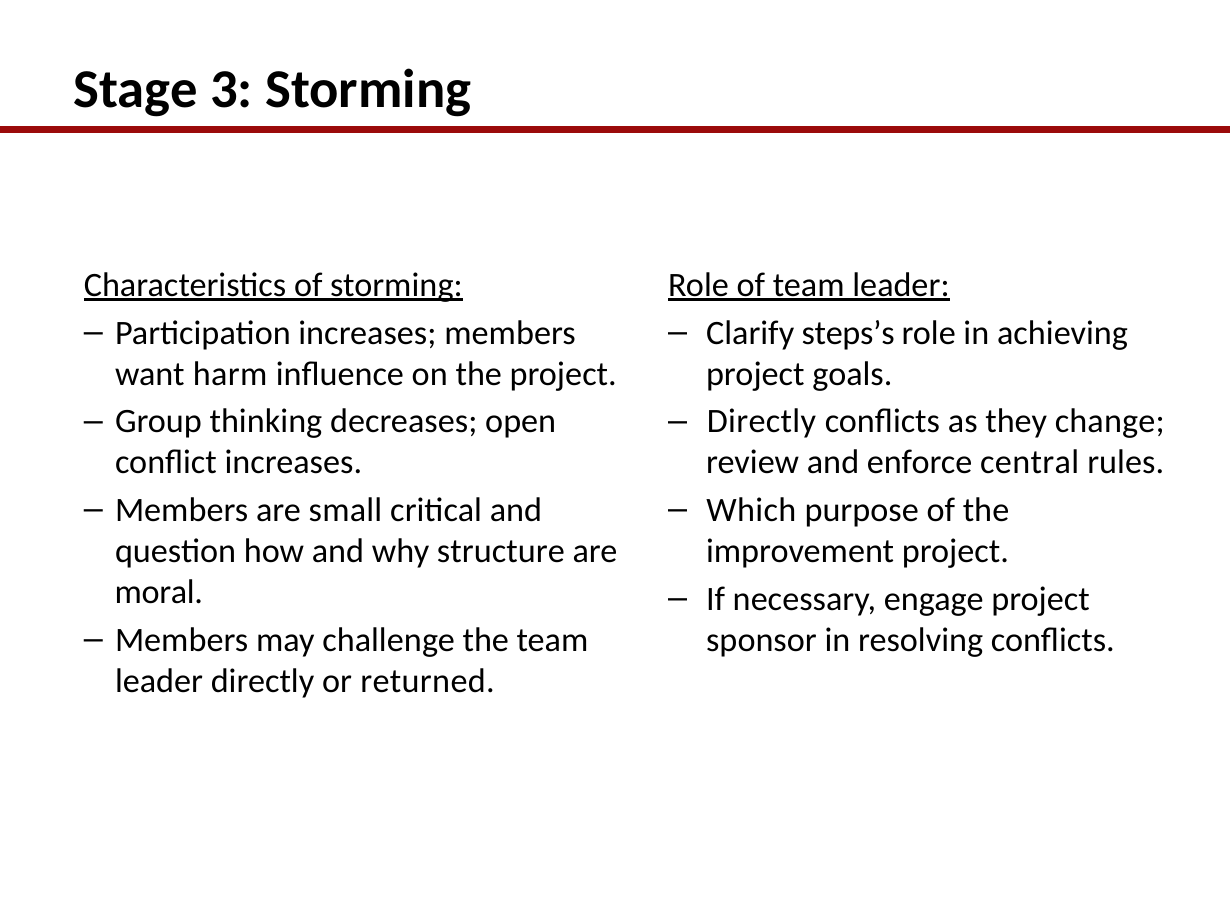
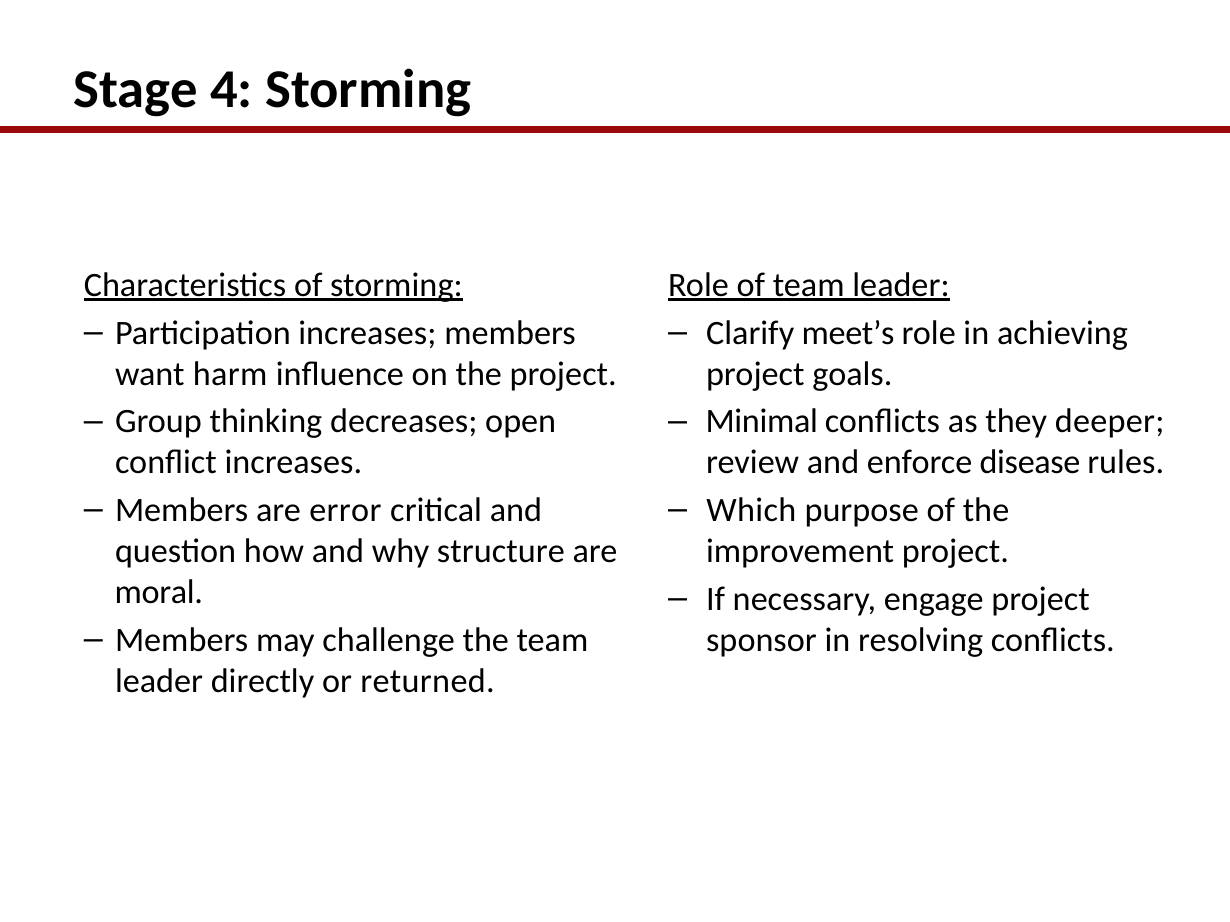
3: 3 -> 4
steps’s: steps’s -> meet’s
Directly at (761, 422): Directly -> Minimal
change: change -> deeper
central: central -> disease
small: small -> error
